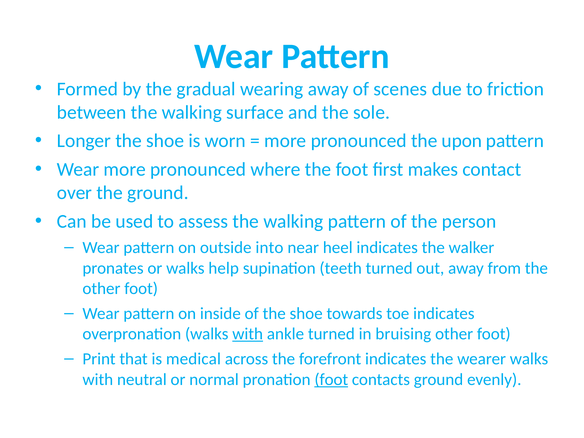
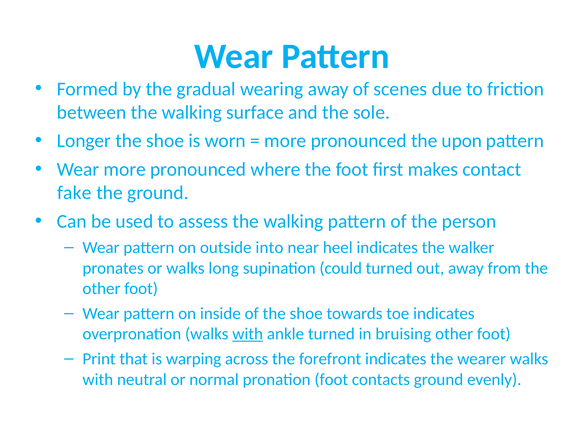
over: over -> fake
help: help -> long
teeth: teeth -> could
medical: medical -> warping
foot at (331, 379) underline: present -> none
